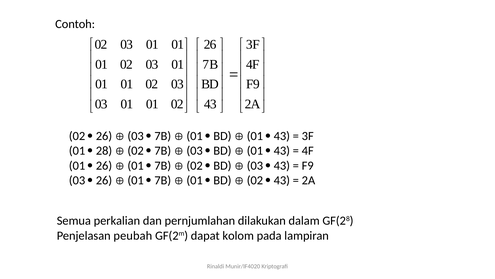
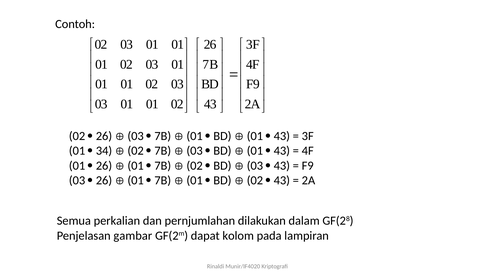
28: 28 -> 34
peubah: peubah -> gambar
